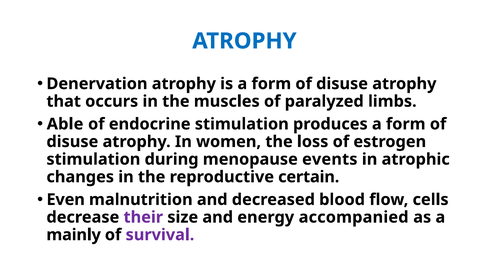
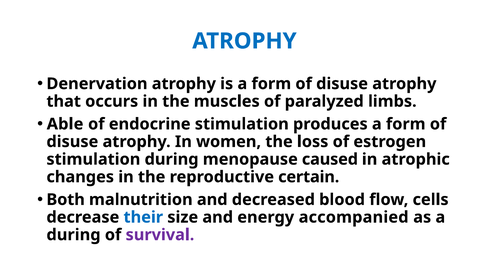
events: events -> caused
Even: Even -> Both
their colour: purple -> blue
mainly at (74, 235): mainly -> during
